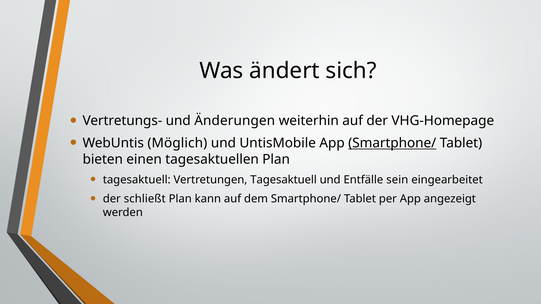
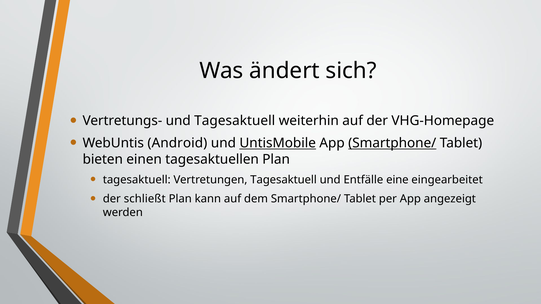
und Änderungen: Änderungen -> Tagesaktuell
Möglich: Möglich -> Android
UntisMobile underline: none -> present
sein: sein -> eine
